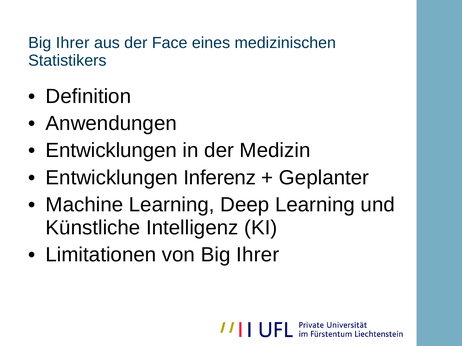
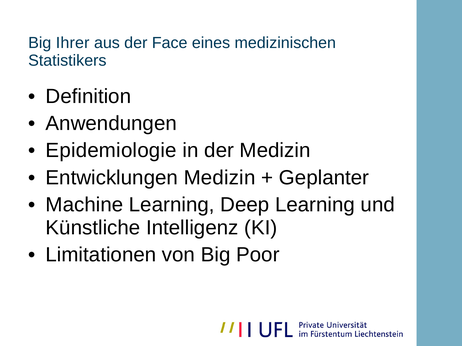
Entwicklungen at (111, 151): Entwicklungen -> Epidemiologie
Entwicklungen Inferenz: Inferenz -> Medizin
von Big Ihrer: Ihrer -> Poor
